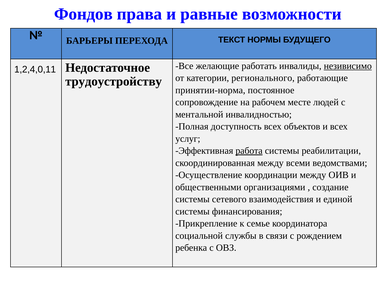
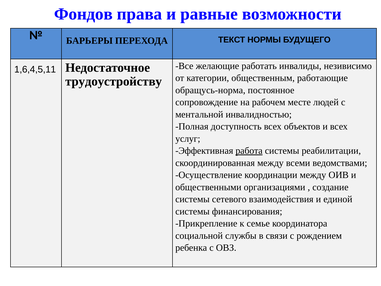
незивисимо underline: present -> none
1,2,4,0,11: 1,2,4,0,11 -> 1,6,4,5,11
регионального: регионального -> общественным
принятии-норма: принятии-норма -> обращусь-норма
